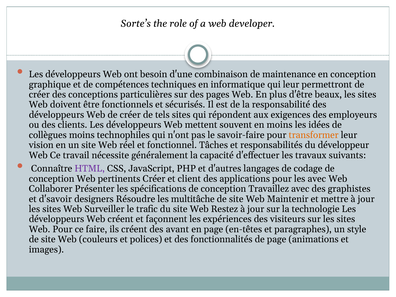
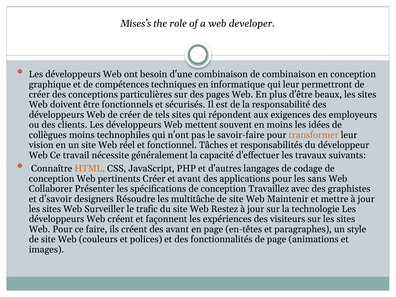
Sorte’s: Sorte’s -> Mises’s
de maintenance: maintenance -> combinaison
HTML colour: purple -> orange
et client: client -> avant
les avec: avec -> sans
